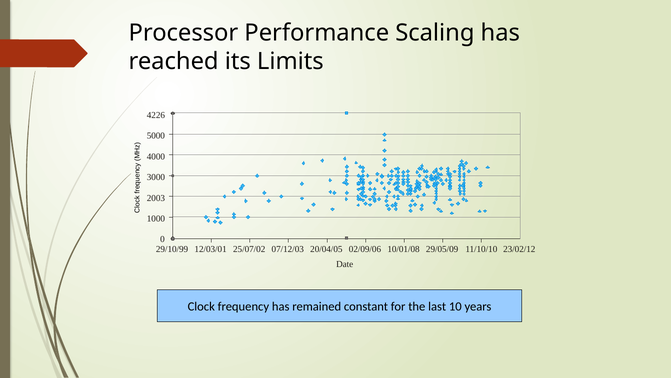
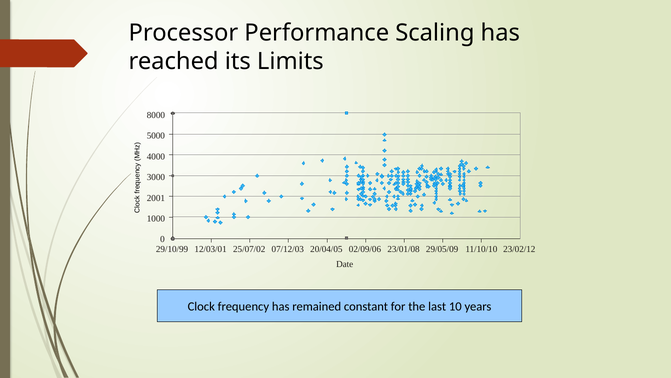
4226: 4226 -> 8000
2003: 2003 -> 2001
10/01/08: 10/01/08 -> 23/01/08
